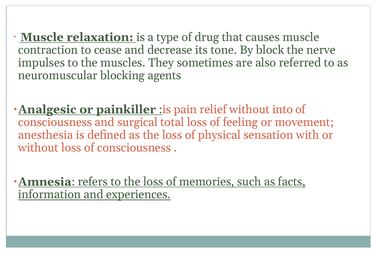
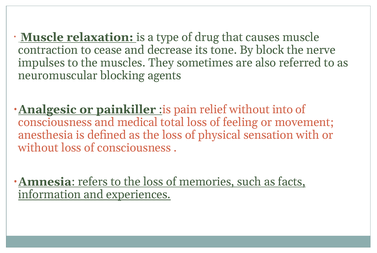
surgical: surgical -> medical
